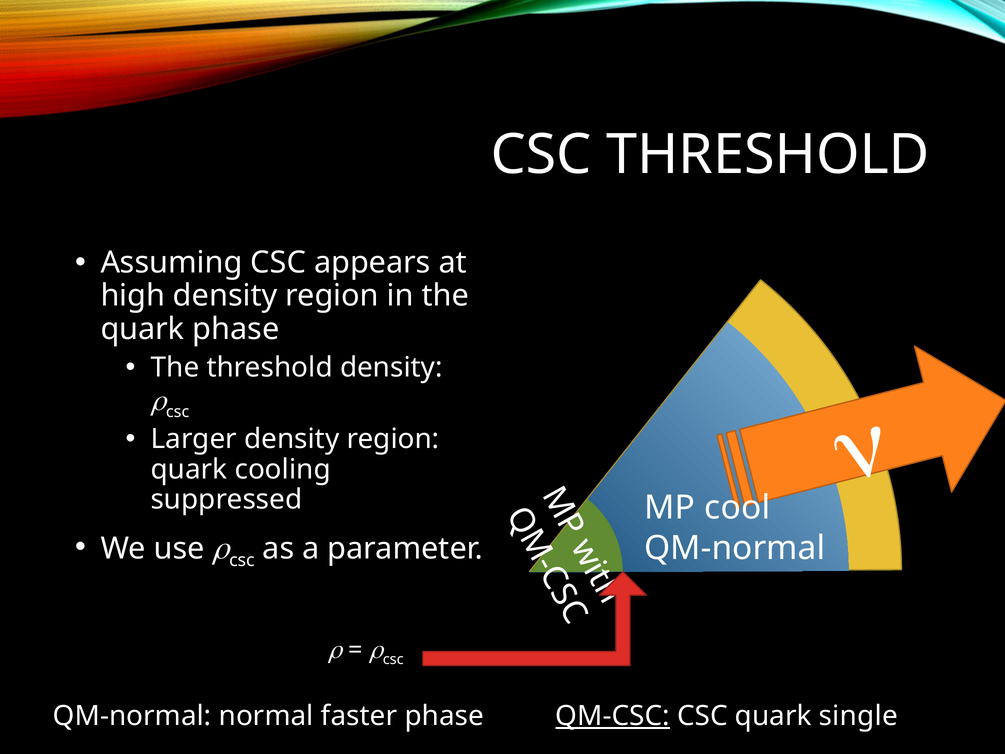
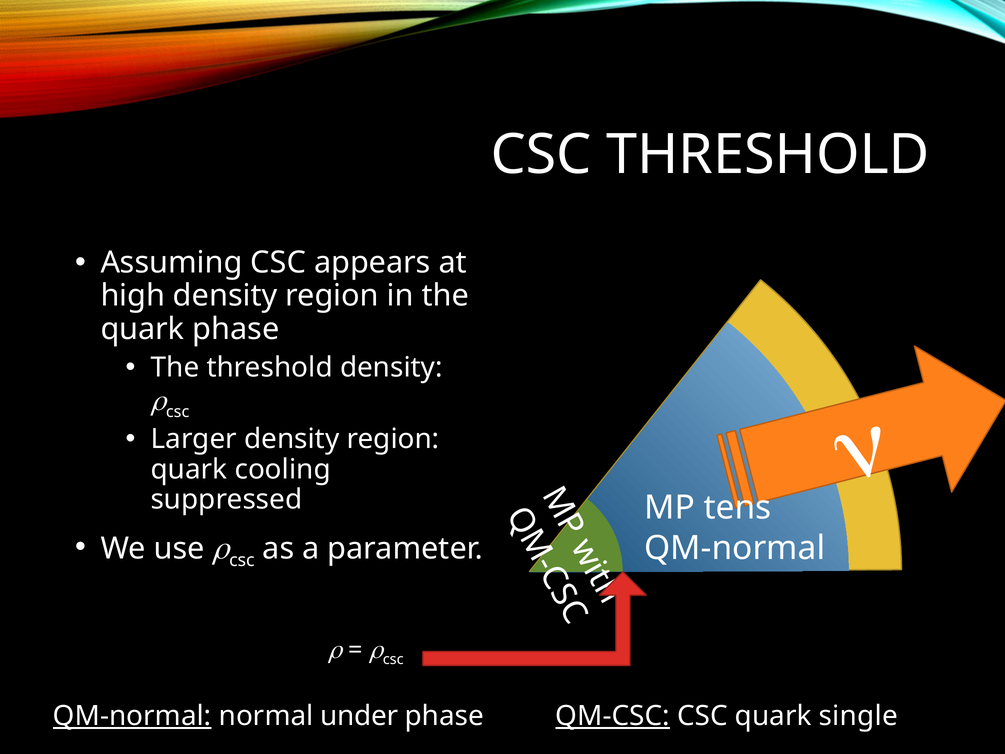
cool: cool -> tens
QM-normal at (132, 716) underline: none -> present
faster: faster -> under
